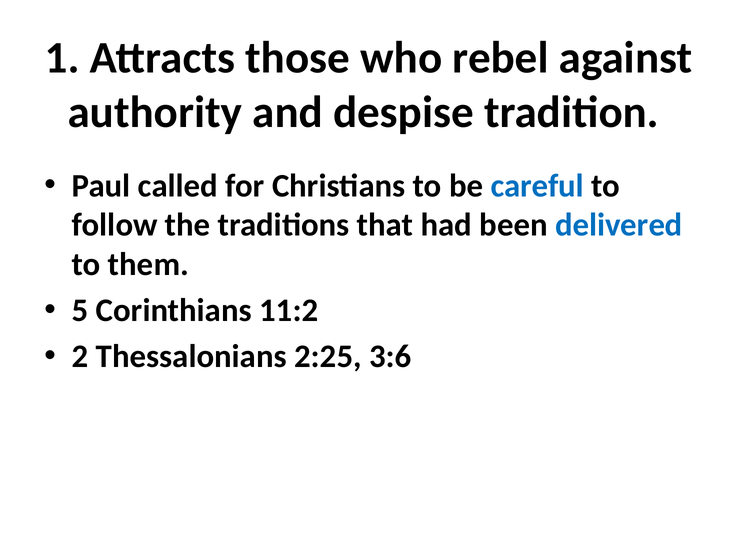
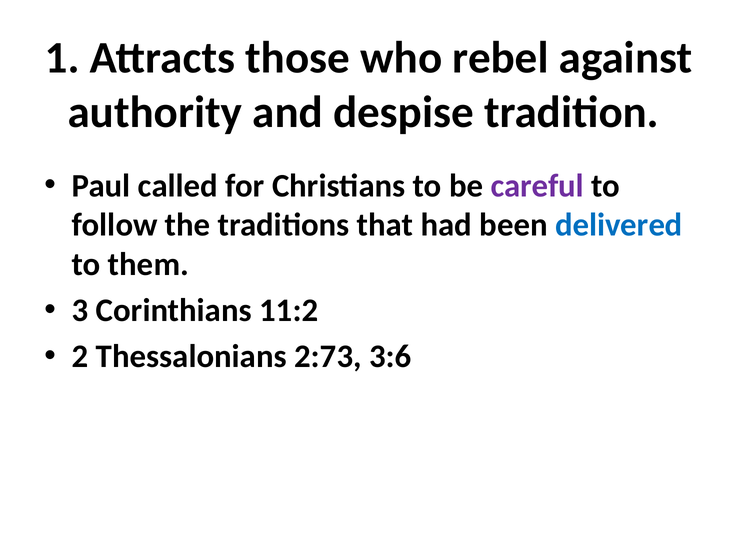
careful colour: blue -> purple
5: 5 -> 3
2:25: 2:25 -> 2:73
